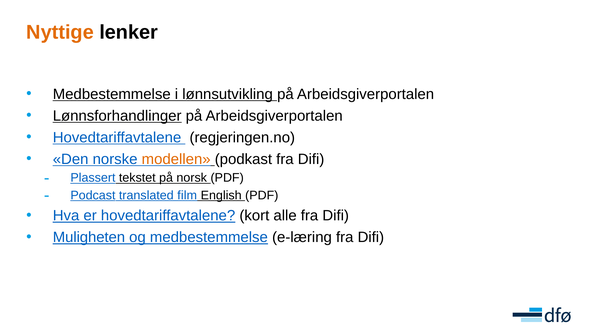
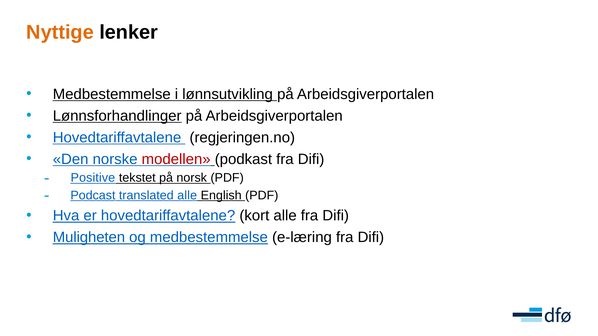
modellen colour: orange -> red
Plassert: Plassert -> Positive
translated film: film -> alle
